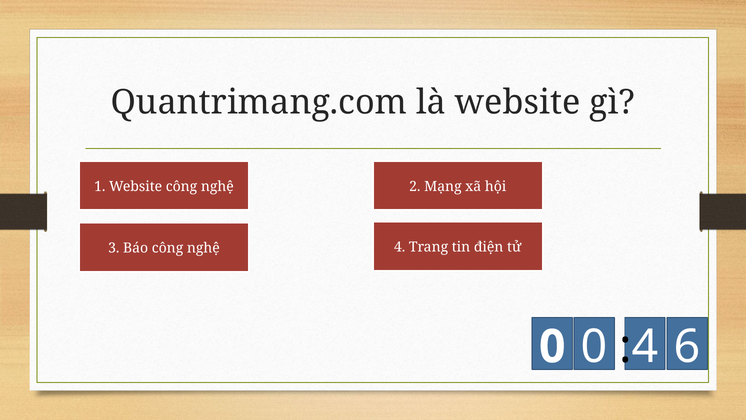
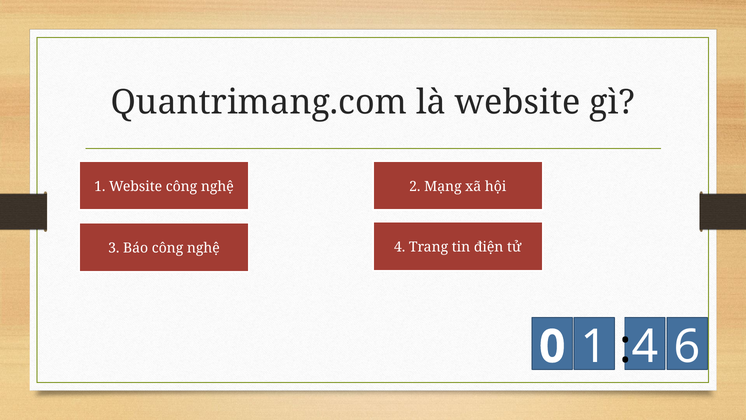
0 0: 0 -> 1
